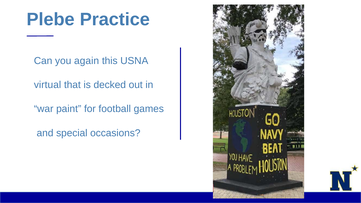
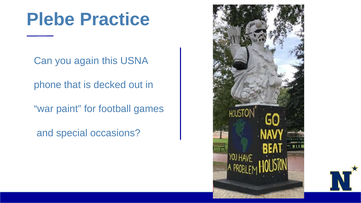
virtual: virtual -> phone
